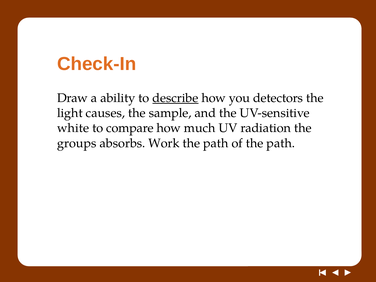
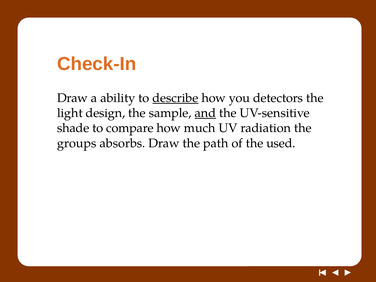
causes: causes -> design
and underline: none -> present
white: white -> shade
absorbs Work: Work -> Draw
of the path: path -> used
